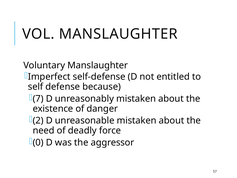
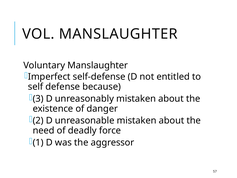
7: 7 -> 3
0: 0 -> 1
